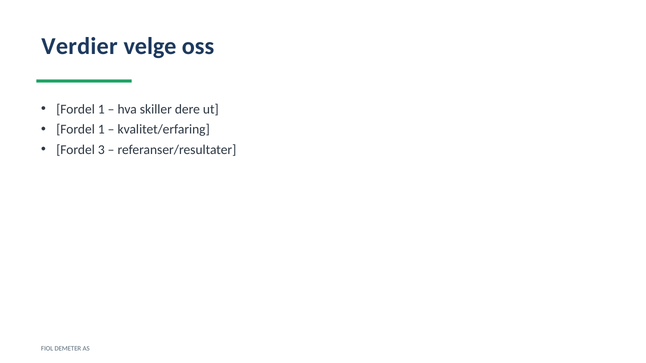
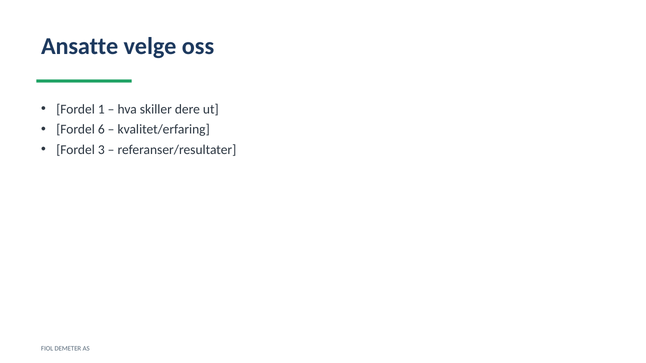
Verdier: Verdier -> Ansatte
1 at (101, 130): 1 -> 6
